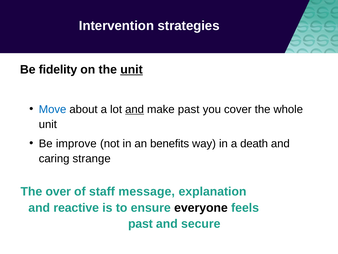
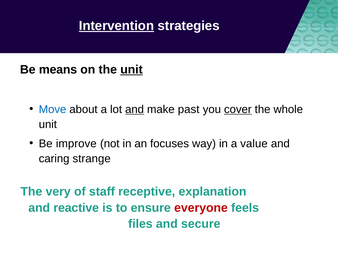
Intervention underline: none -> present
fidelity: fidelity -> means
cover underline: none -> present
benefits: benefits -> focuses
death: death -> value
over: over -> very
message: message -> receptive
everyone colour: black -> red
past at (140, 223): past -> files
